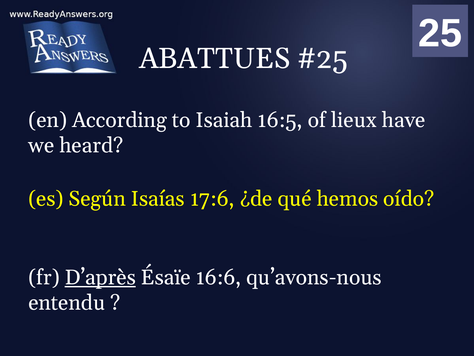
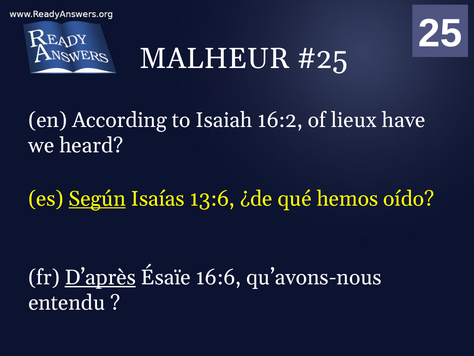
ABATTUES: ABATTUES -> MALHEUR
16:5: 16:5 -> 16:2
Según underline: none -> present
17:6: 17:6 -> 13:6
